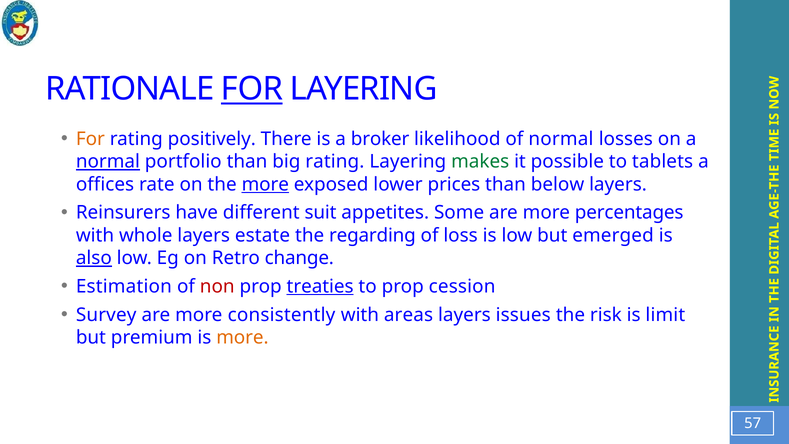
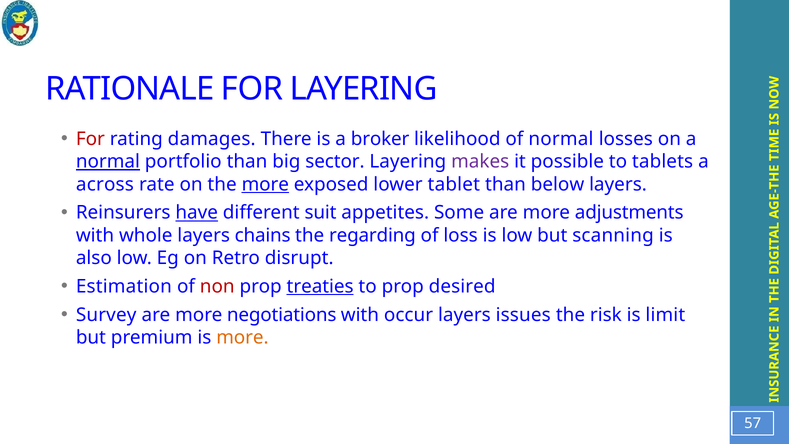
FOR at (252, 89) underline: present -> none
For at (90, 139) colour: orange -> red
positively: positively -> damages
big rating: rating -> sector
makes colour: green -> purple
offices: offices -> across
prices: prices -> tablet
have underline: none -> present
percentages: percentages -> adjustments
estate: estate -> chains
emerged: emerged -> scanning
also underline: present -> none
change: change -> disrupt
cession: cession -> desired
consistently: consistently -> negotiations
areas: areas -> occur
